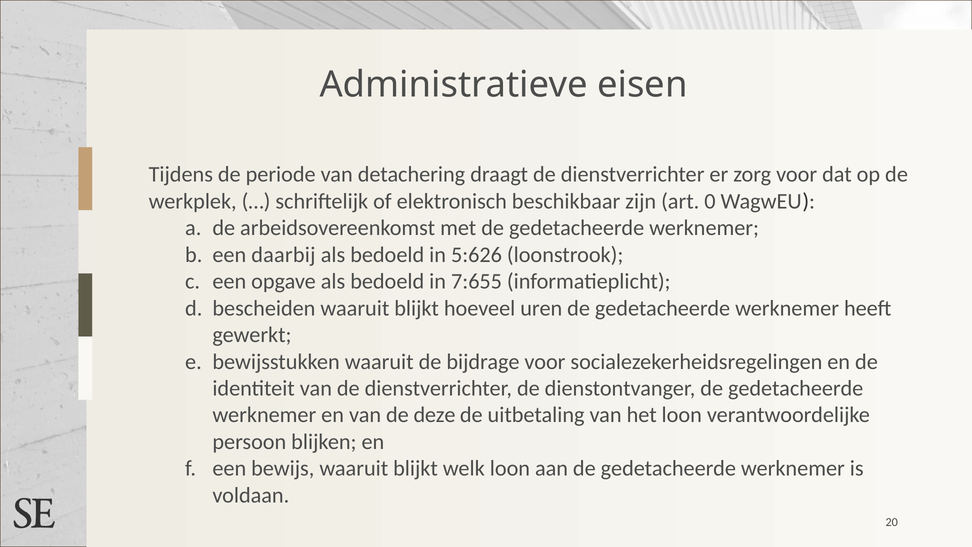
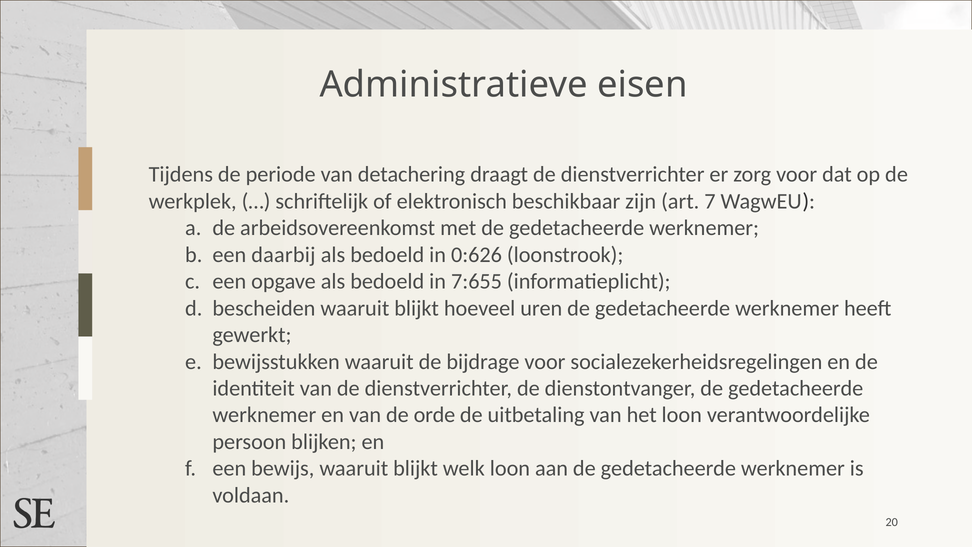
0: 0 -> 7
5:626: 5:626 -> 0:626
deze: deze -> orde
